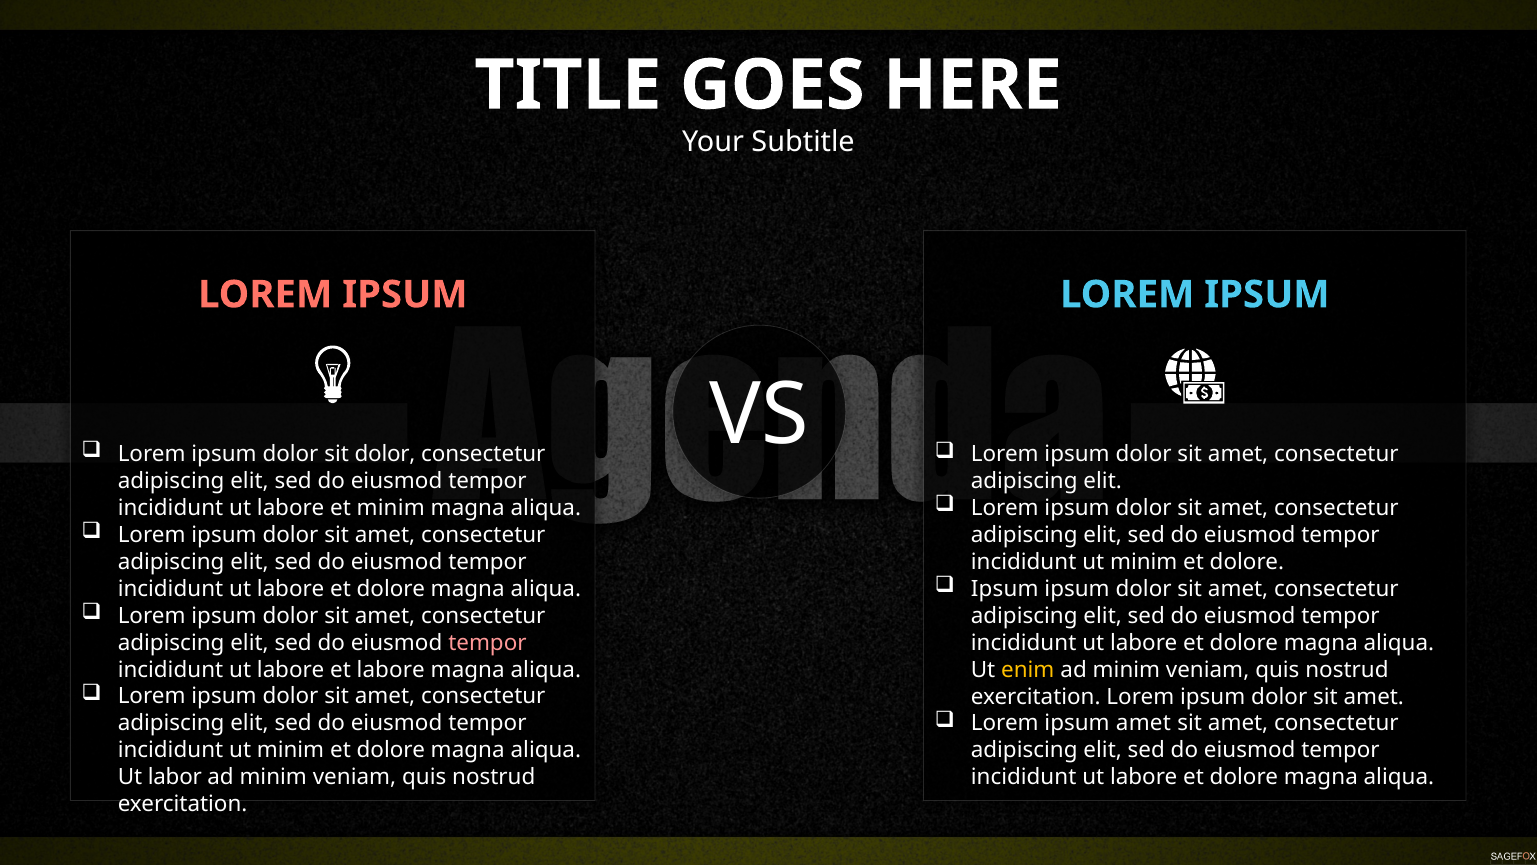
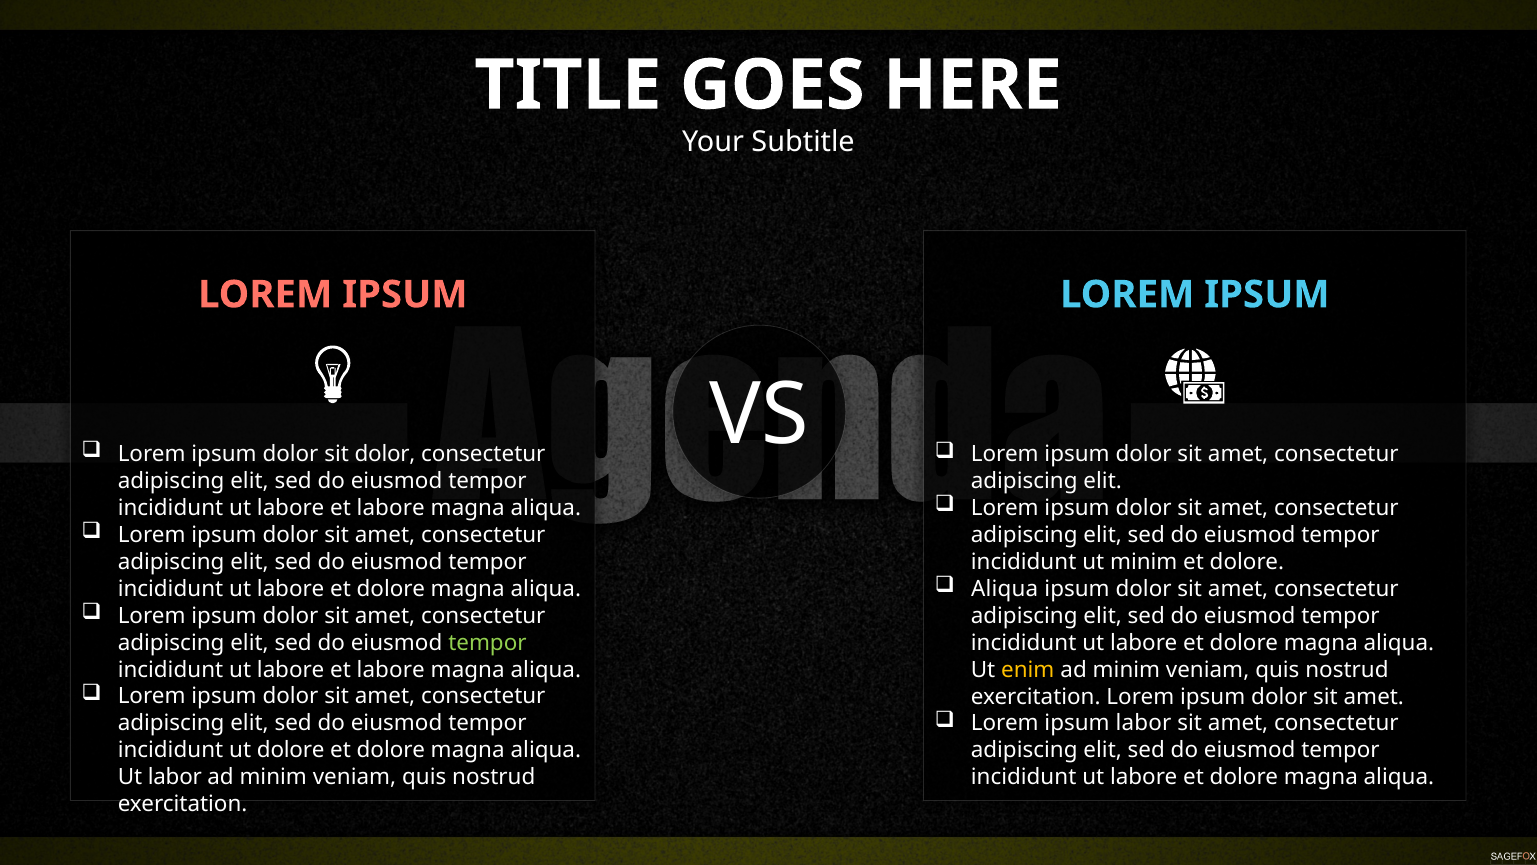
minim at (391, 508): minim -> labore
Ipsum at (1005, 589): Ipsum -> Aliqua
tempor at (487, 642) colour: pink -> light green
ipsum amet: amet -> labor
minim at (291, 750): minim -> dolore
